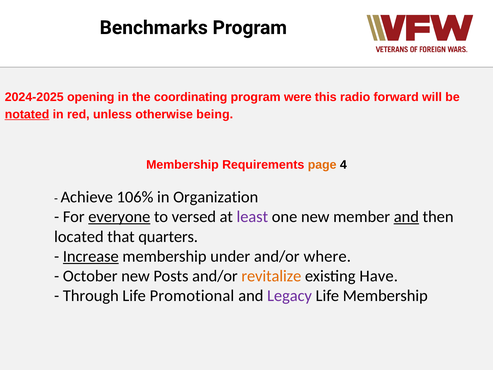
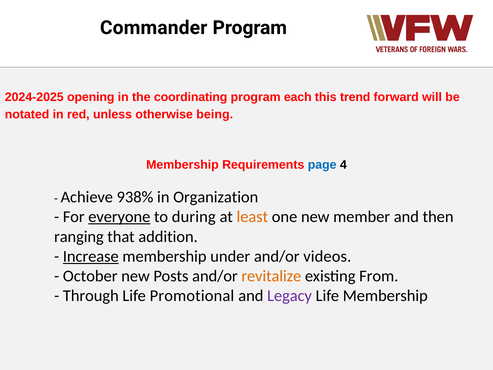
Benchmarks: Benchmarks -> Commander
were: were -> each
radio: radio -> trend
notated underline: present -> none
page colour: orange -> blue
106%: 106% -> 938%
versed: versed -> during
least colour: purple -> orange
and at (406, 217) underline: present -> none
located: located -> ranging
quarters: quarters -> addition
where: where -> videos
Have: Have -> From
